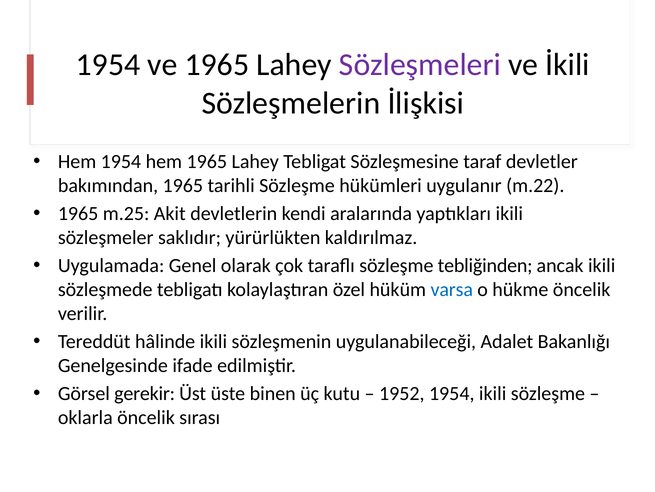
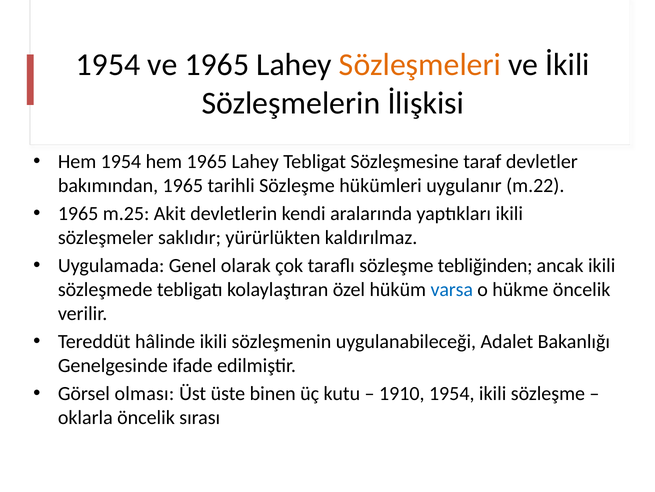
Sözleşmeleri colour: purple -> orange
gerekir: gerekir -> olması
1952: 1952 -> 1910
